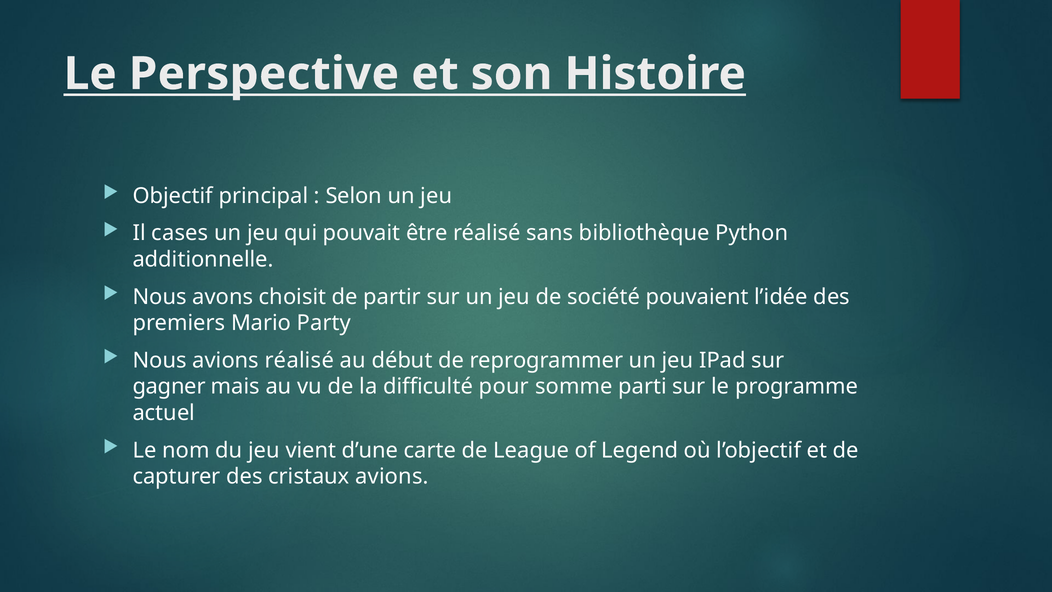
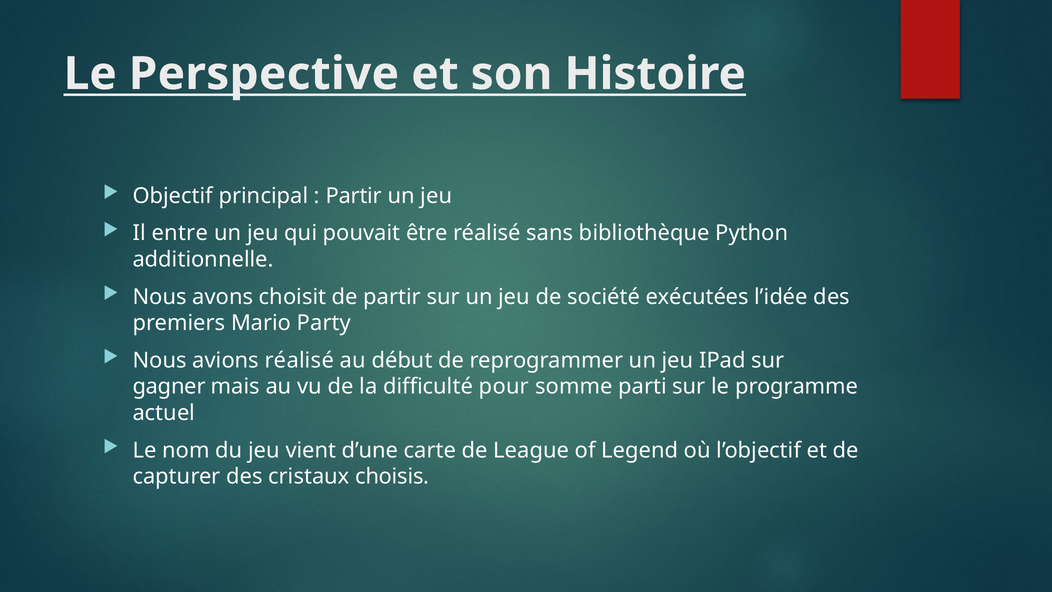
Selon at (354, 196): Selon -> Partir
cases: cases -> entre
pouvaient: pouvaient -> exécutées
cristaux avions: avions -> choisis
